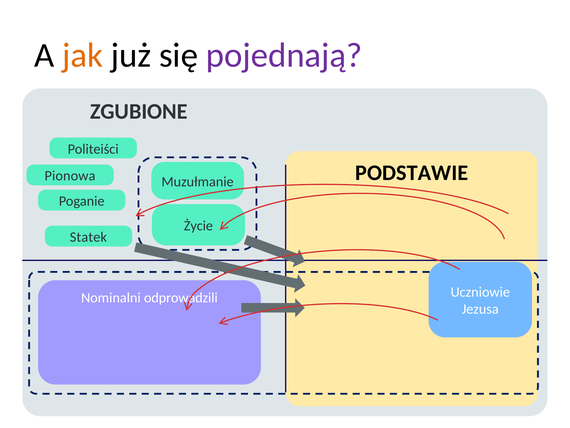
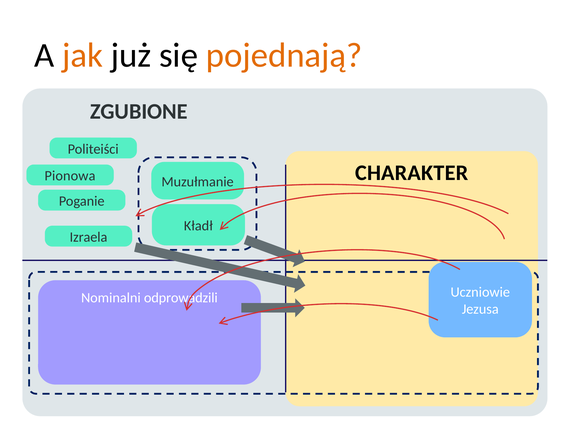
pojednają colour: purple -> orange
PODSTAWIE: PODSTAWIE -> CHARAKTER
Życie: Życie -> Kładł
Statek: Statek -> Izraela
